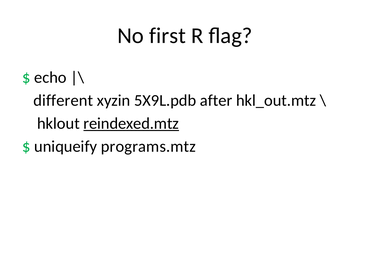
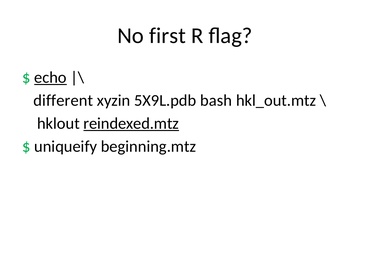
echo underline: none -> present
after: after -> bash
programs.mtz: programs.mtz -> beginning.mtz
